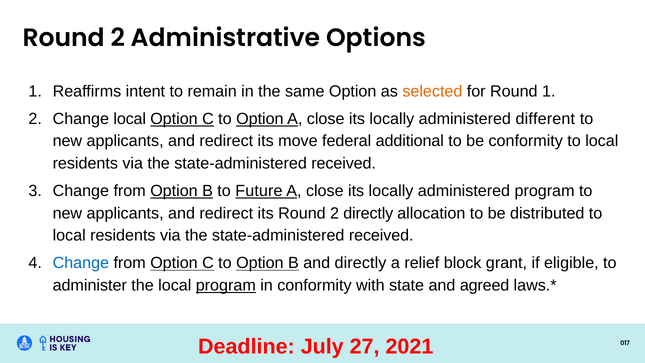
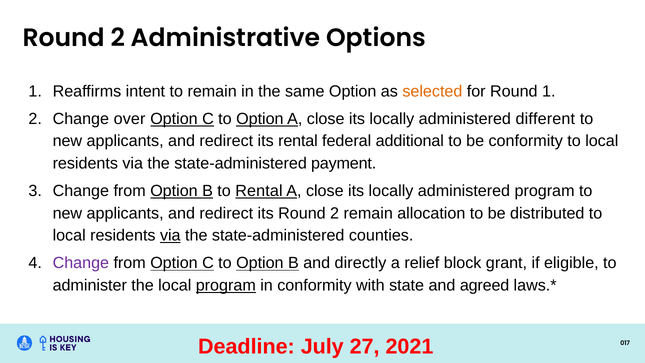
Change local: local -> over
its move: move -> rental
received at (344, 163): received -> payment
to Future: Future -> Rental
2 directly: directly -> remain
via at (170, 235) underline: none -> present
received at (381, 235): received -> counties
Change at (81, 263) colour: blue -> purple
